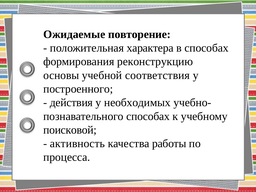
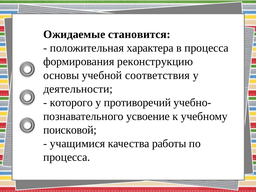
повторение: повторение -> становится
в способах: способах -> процесса
построенного: построенного -> деятельности
действия: действия -> которого
необходимых: необходимых -> противоречий
способах at (148, 116): способах -> усвоение
активность: активность -> учащимися
